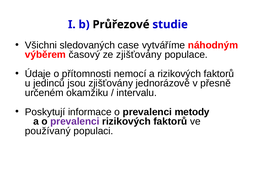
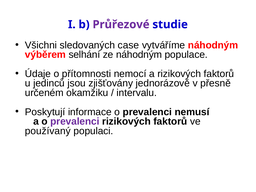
Průřezové colour: black -> purple
časový: časový -> selhání
ze zjišťovány: zjišťovány -> náhodným
metody: metody -> nemusí
